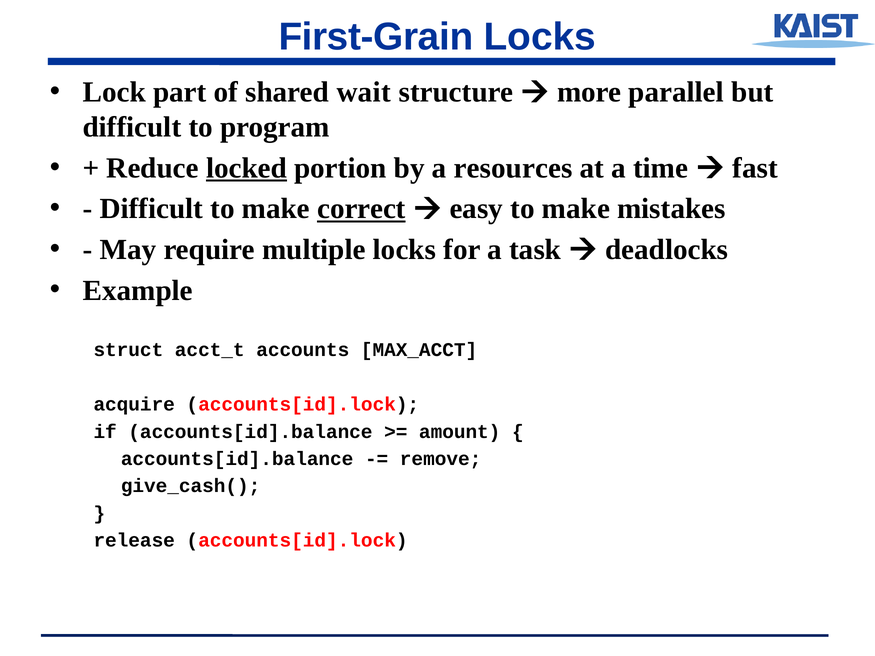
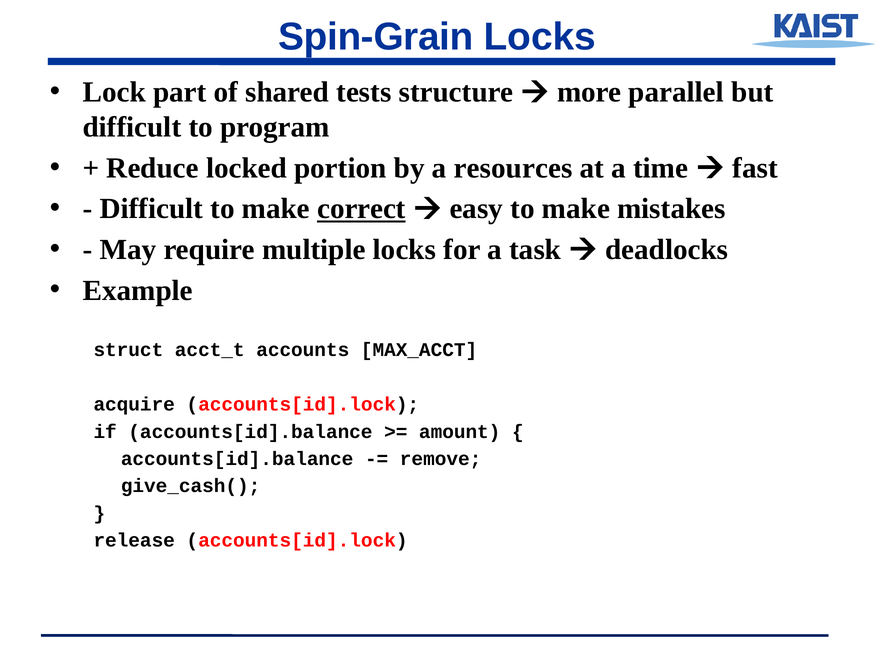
First-Grain: First-Grain -> Spin-Grain
wait: wait -> tests
locked underline: present -> none
